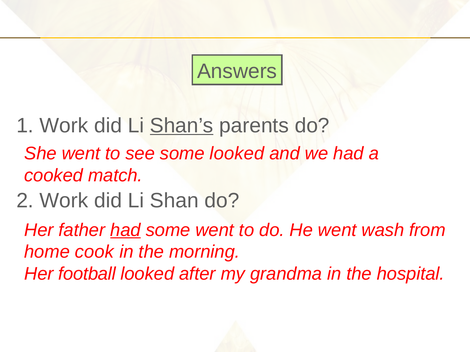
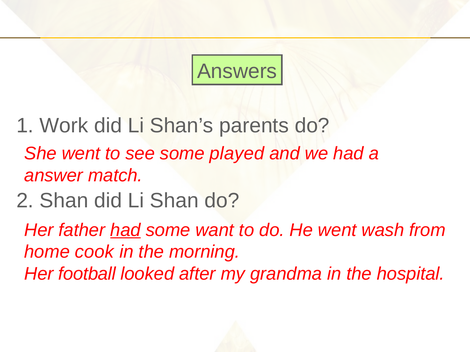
Shan’s underline: present -> none
some looked: looked -> played
cooked: cooked -> answer
2 Work: Work -> Shan
some went: went -> want
